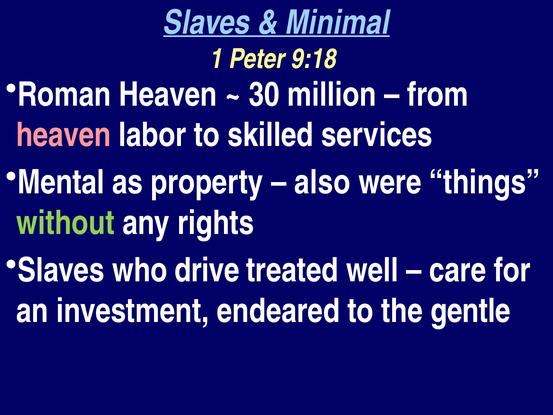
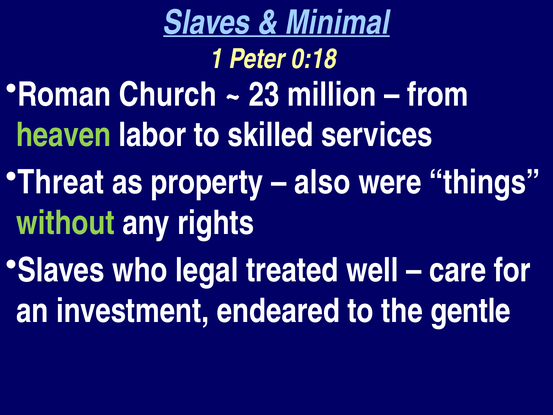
9:18: 9:18 -> 0:18
Roman Heaven: Heaven -> Church
30: 30 -> 23
heaven at (64, 135) colour: pink -> light green
Mental: Mental -> Threat
drive: drive -> legal
